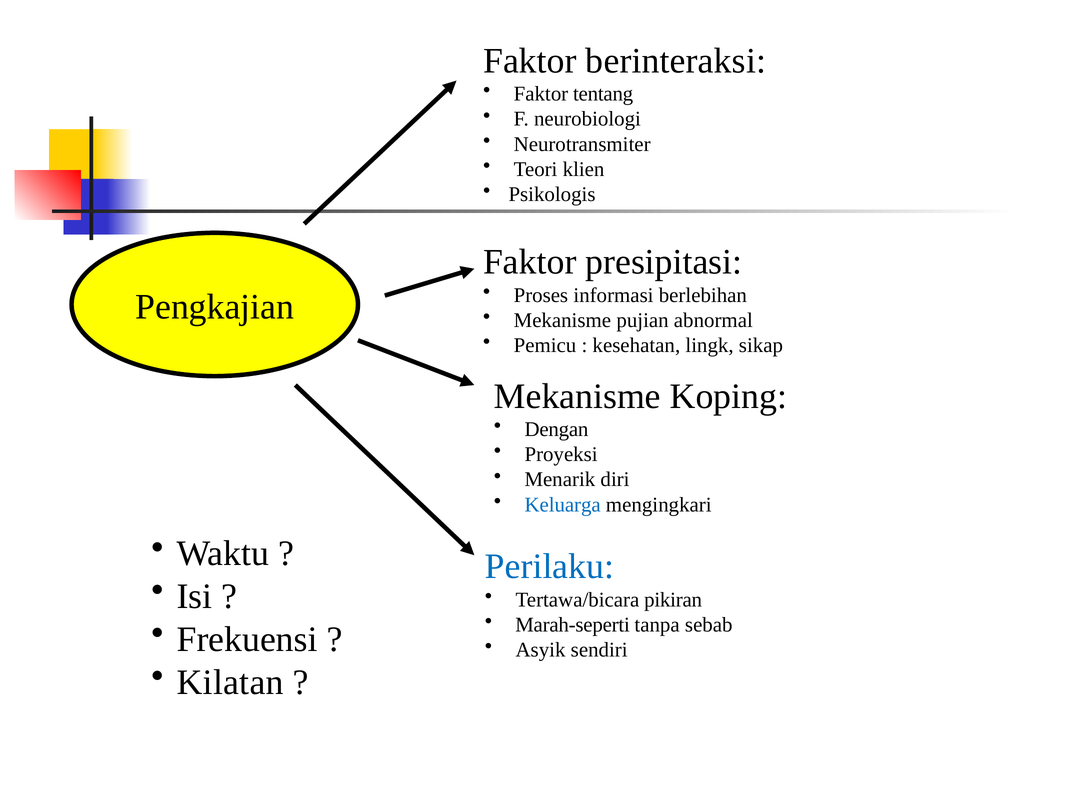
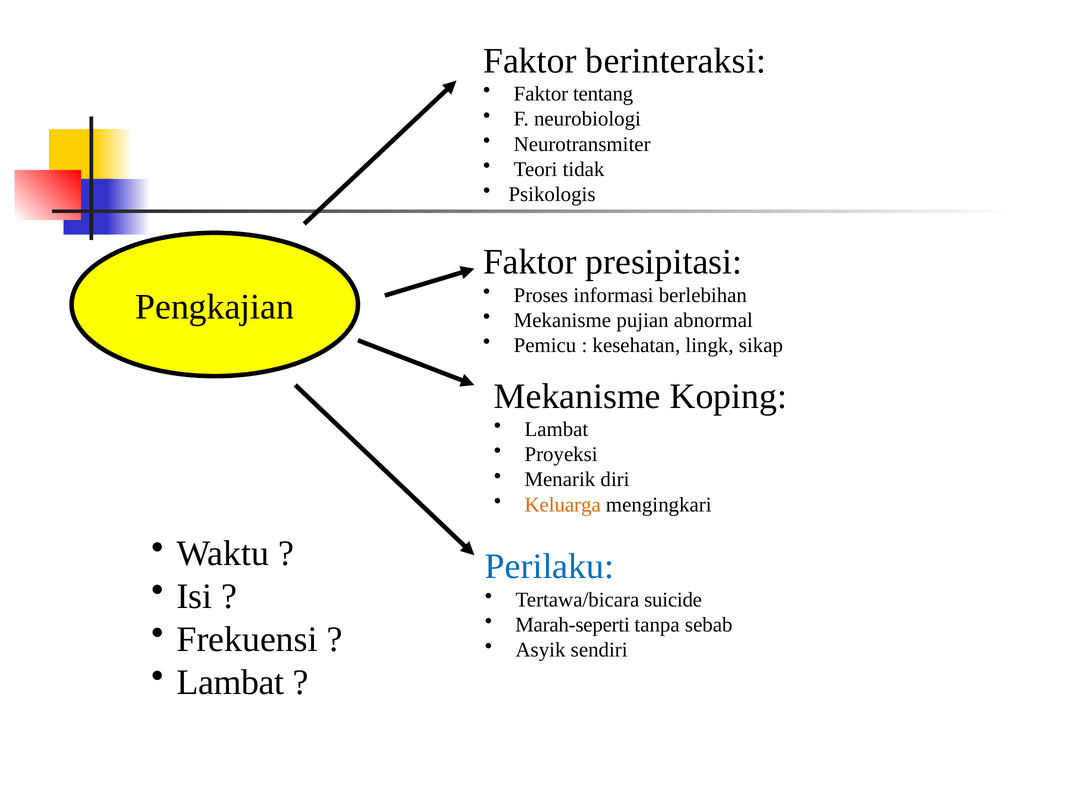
klien: klien -> tidak
Dengan at (556, 429): Dengan -> Lambat
Keluarga colour: blue -> orange
pikiran: pikiran -> suicide
Kilatan at (230, 682): Kilatan -> Lambat
